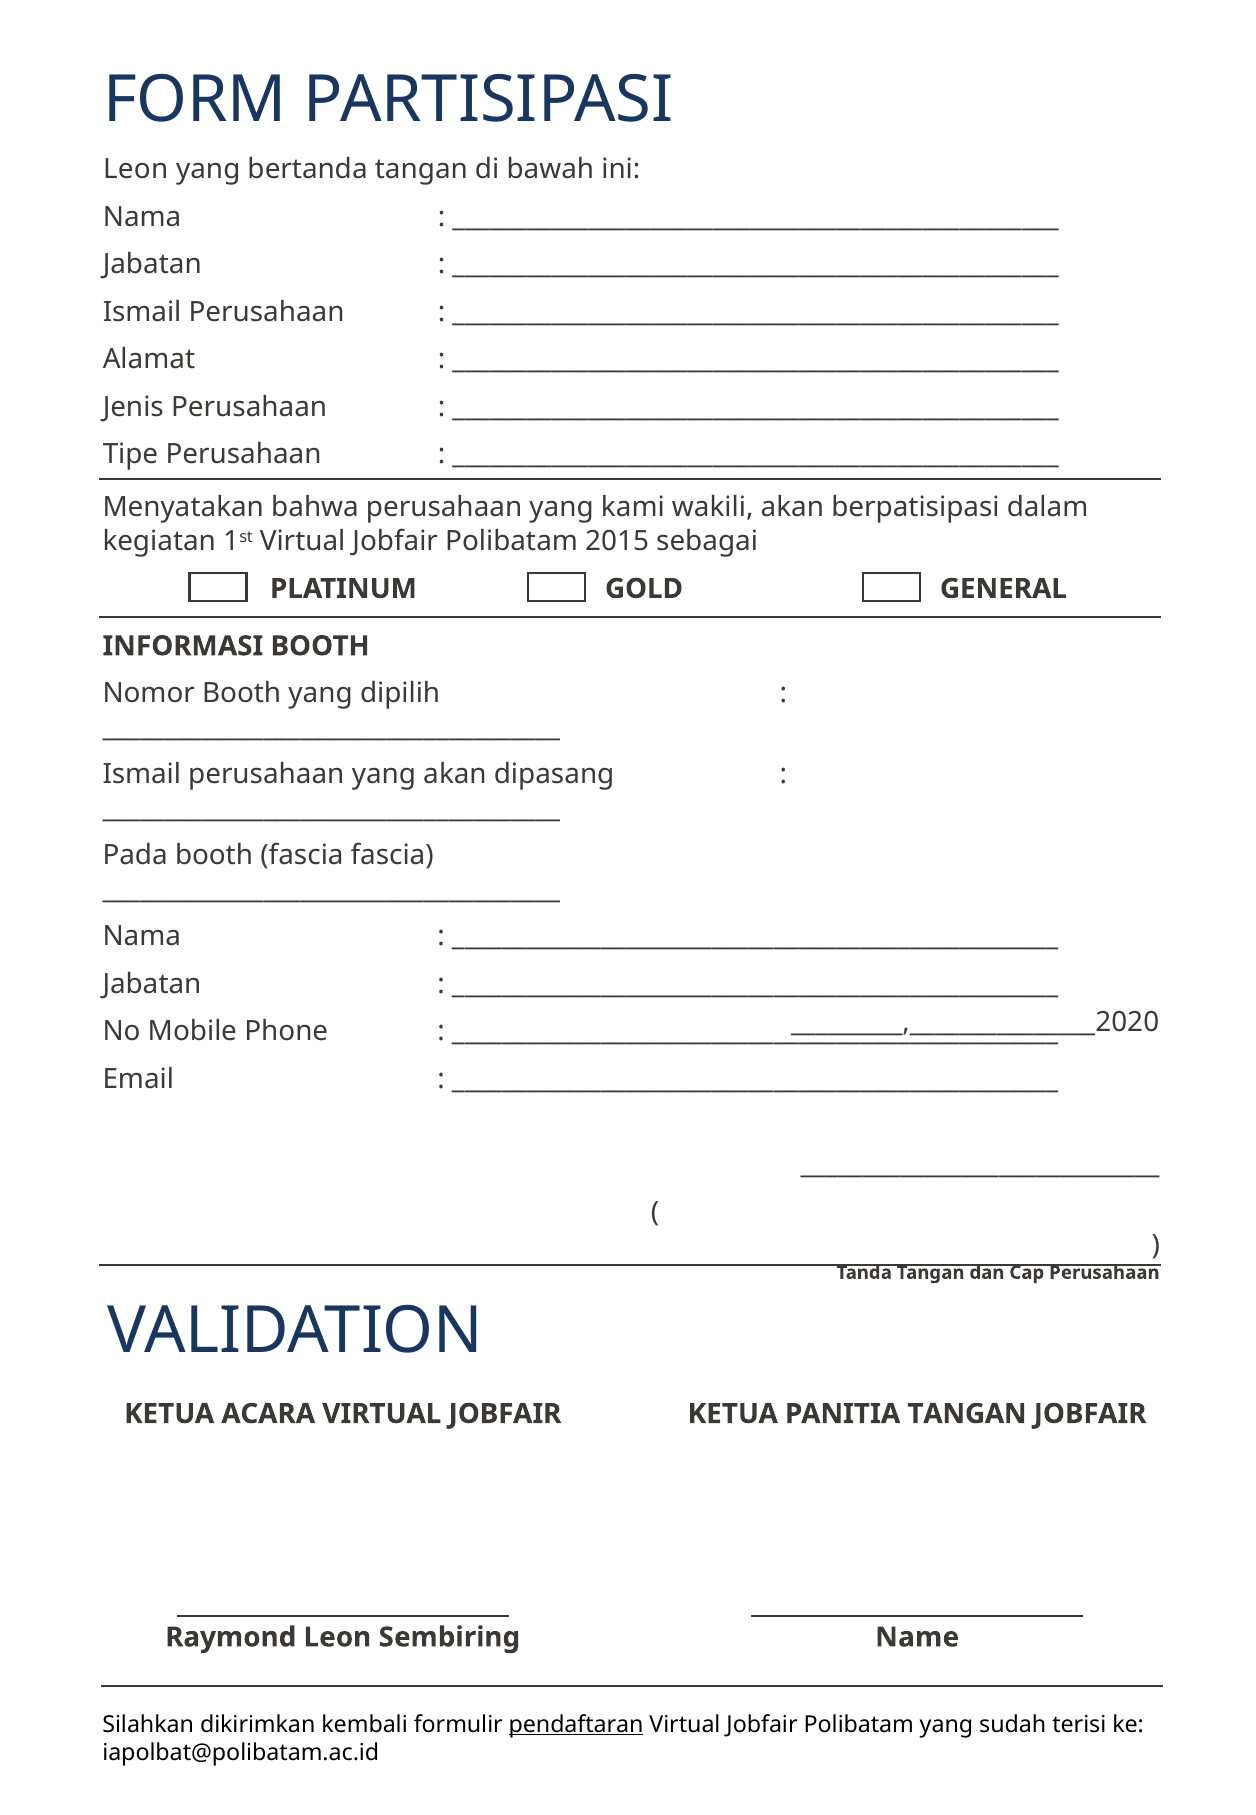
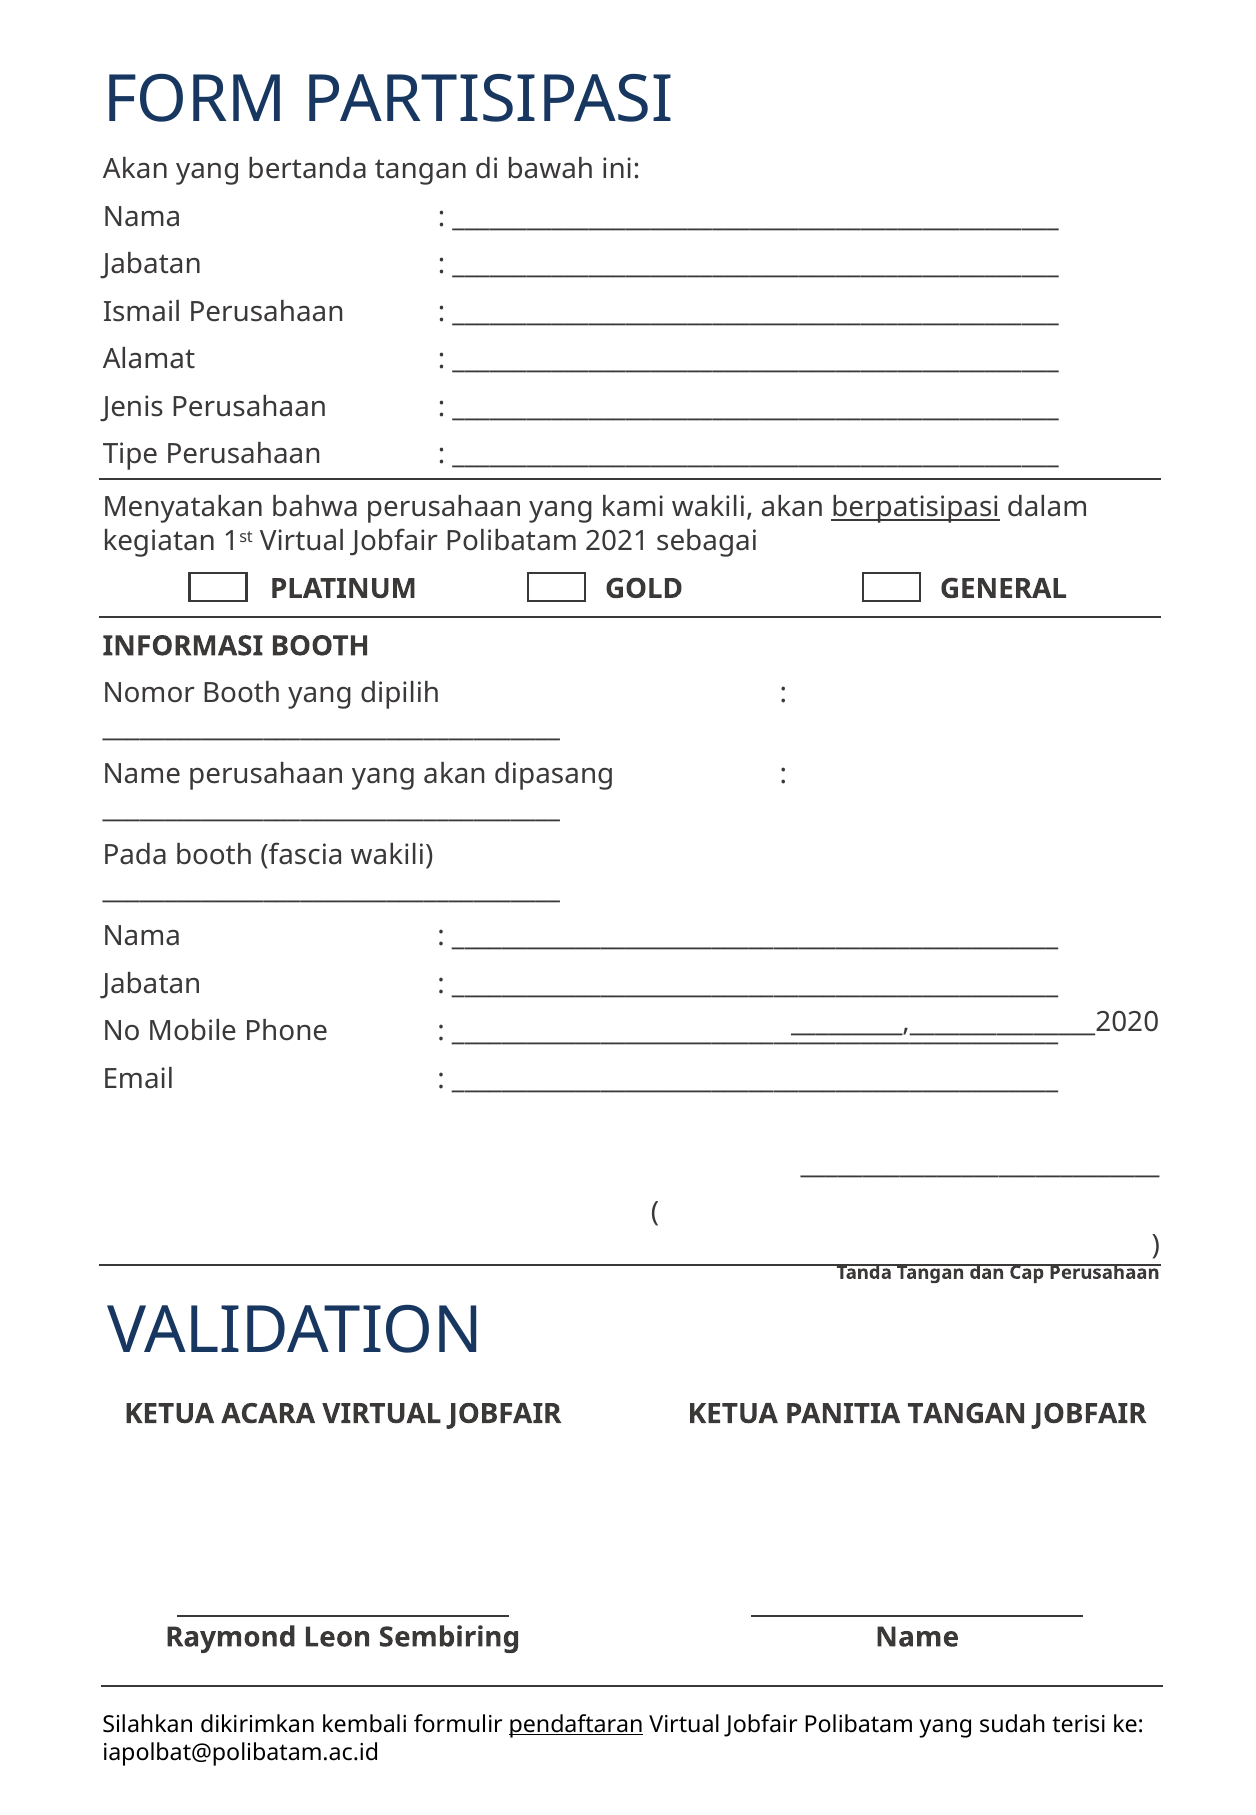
Leon at (136, 169): Leon -> Akan
berpatisipasi underline: none -> present
2015: 2015 -> 2021
Ismail at (142, 774): Ismail -> Name
fascia fascia: fascia -> wakili
